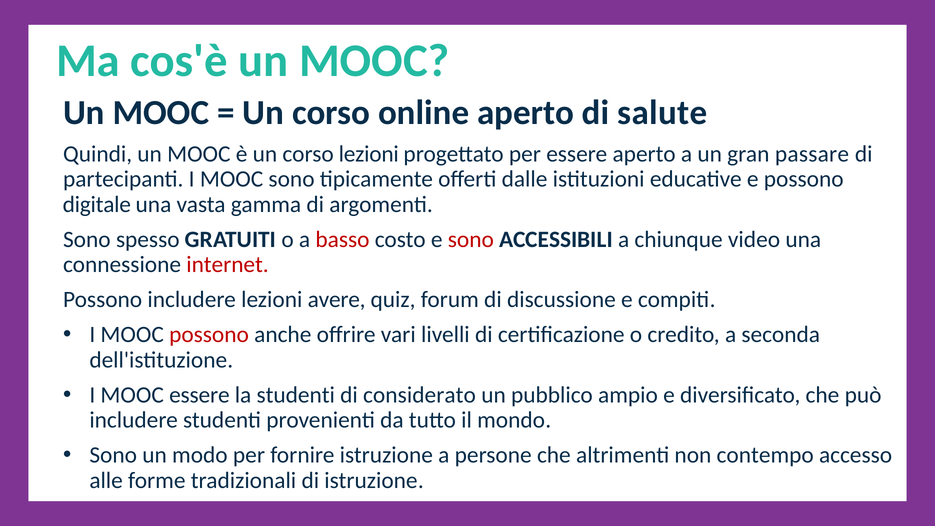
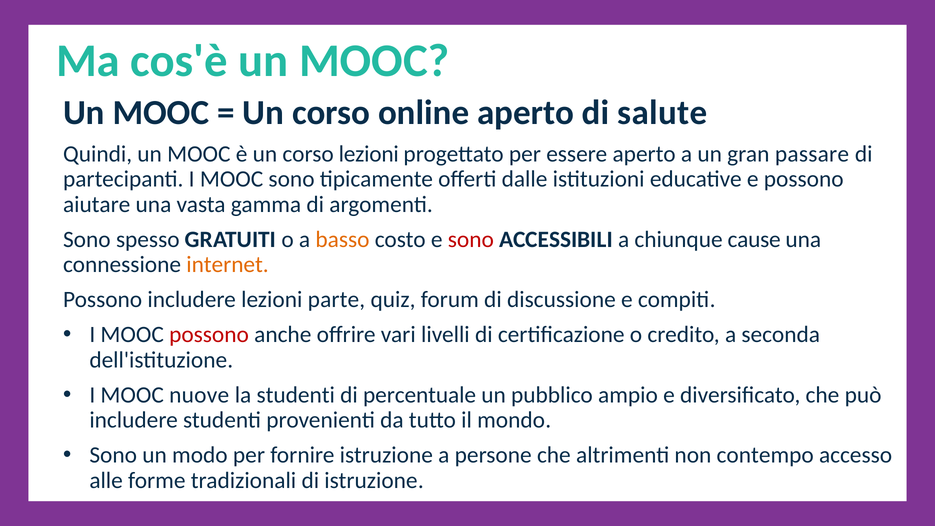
digitale: digitale -> aiutare
basso colour: red -> orange
video: video -> cause
internet colour: red -> orange
avere: avere -> parte
MOOC essere: essere -> nuove
considerato: considerato -> percentuale
